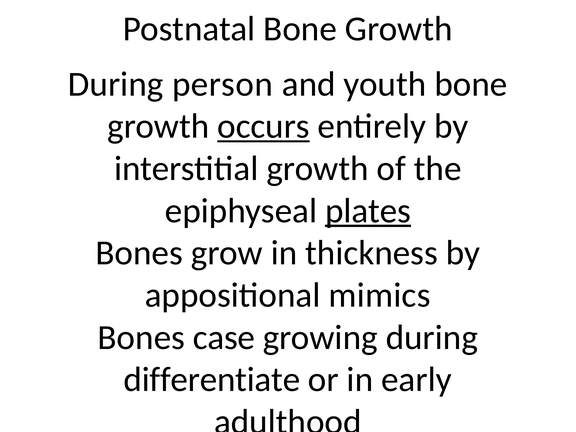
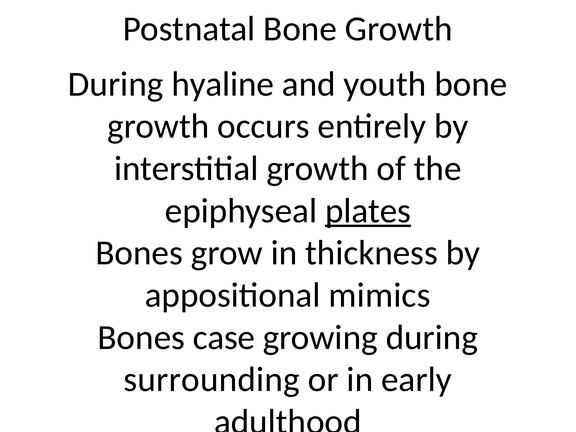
person: person -> hyaline
occurs underline: present -> none
differentiate: differentiate -> surrounding
